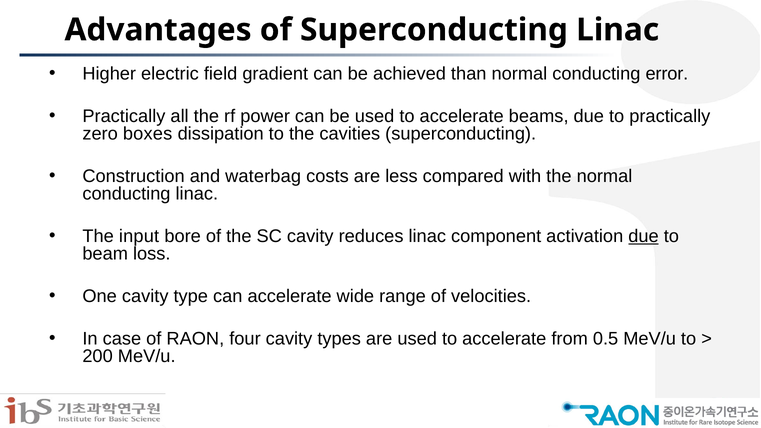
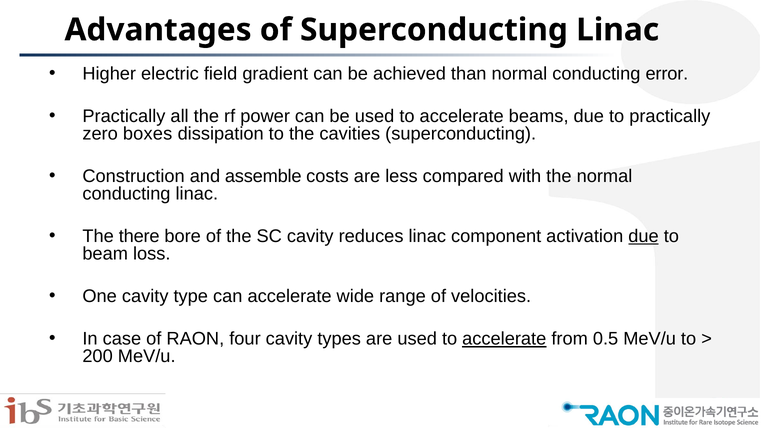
waterbag: waterbag -> assemble
input: input -> there
accelerate at (504, 339) underline: none -> present
